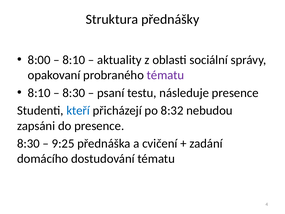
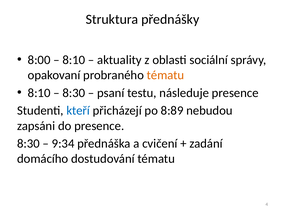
tématu at (165, 75) colour: purple -> orange
8:32: 8:32 -> 8:89
9:25: 9:25 -> 9:34
